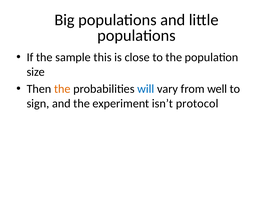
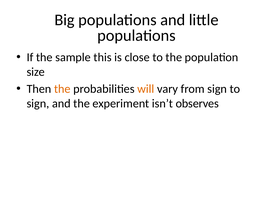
will colour: blue -> orange
from well: well -> sign
protocol: protocol -> observes
